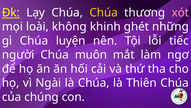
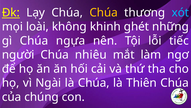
xót colour: pink -> light blue
luyện: luyện -> ngựa
muôn: muôn -> nhiêu
